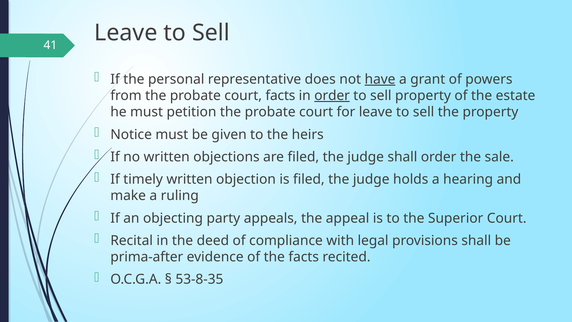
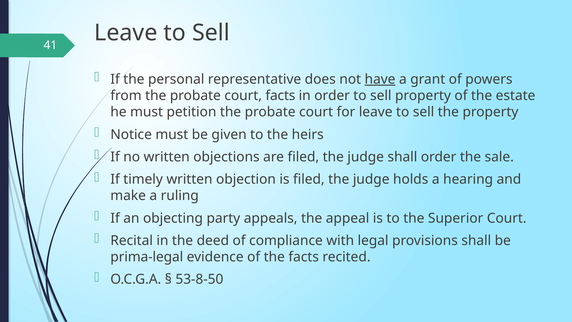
order at (332, 96) underline: present -> none
prima-after: prima-after -> prima-legal
53-8-35: 53-8-35 -> 53-8-50
